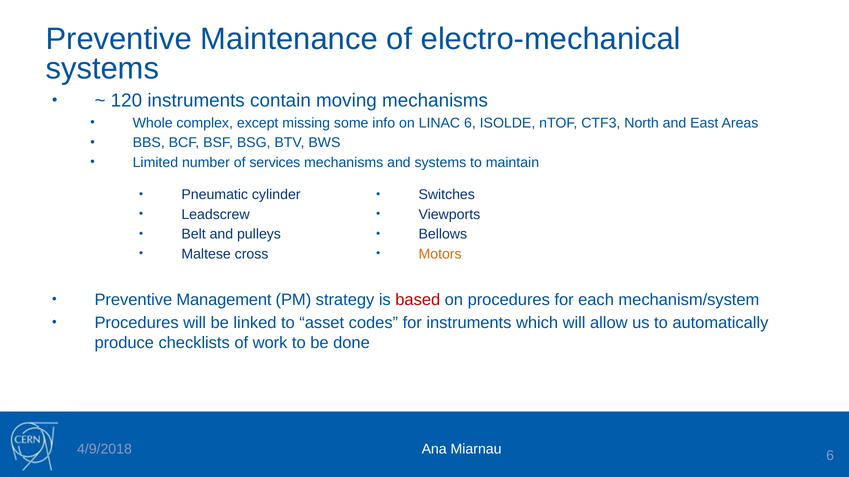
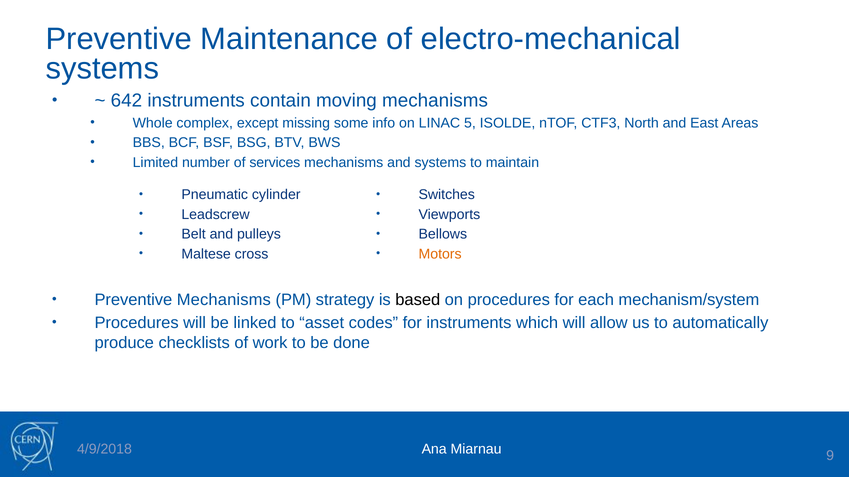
120: 120 -> 642
LINAC 6: 6 -> 5
Preventive Management: Management -> Mechanisms
based colour: red -> black
Miarnau 6: 6 -> 9
